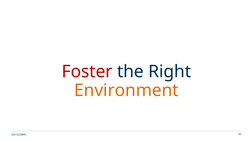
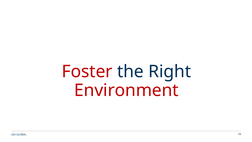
Environment colour: orange -> red
